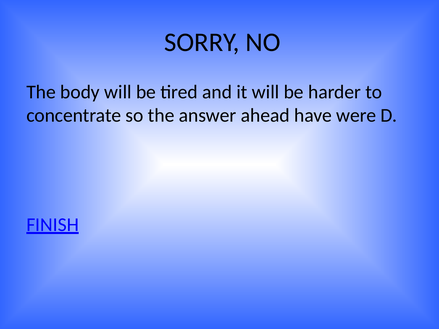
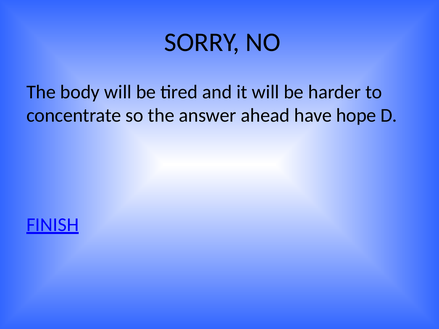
were: were -> hope
